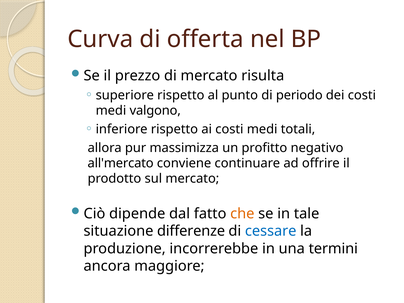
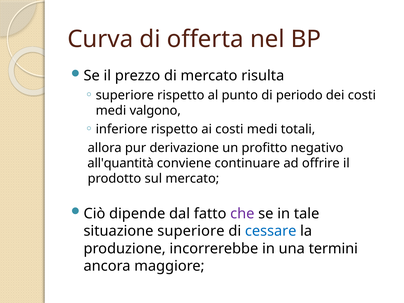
massimizza: massimizza -> derivazione
all'mercato: all'mercato -> all'quantità
che colour: orange -> purple
situazione differenze: differenze -> superiore
